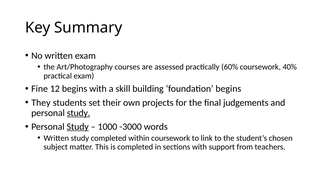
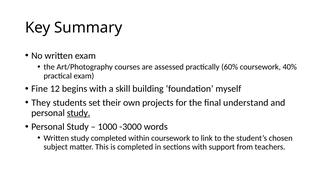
foundation begins: begins -> myself
judgements: judgements -> understand
Study at (78, 127) underline: present -> none
